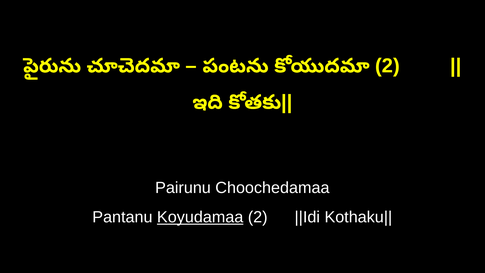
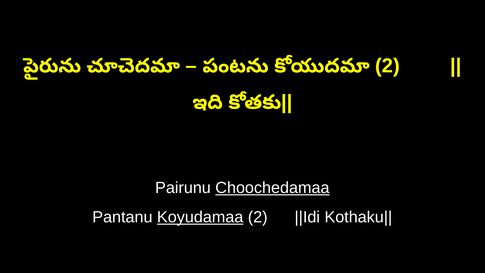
Choochedamaa underline: none -> present
